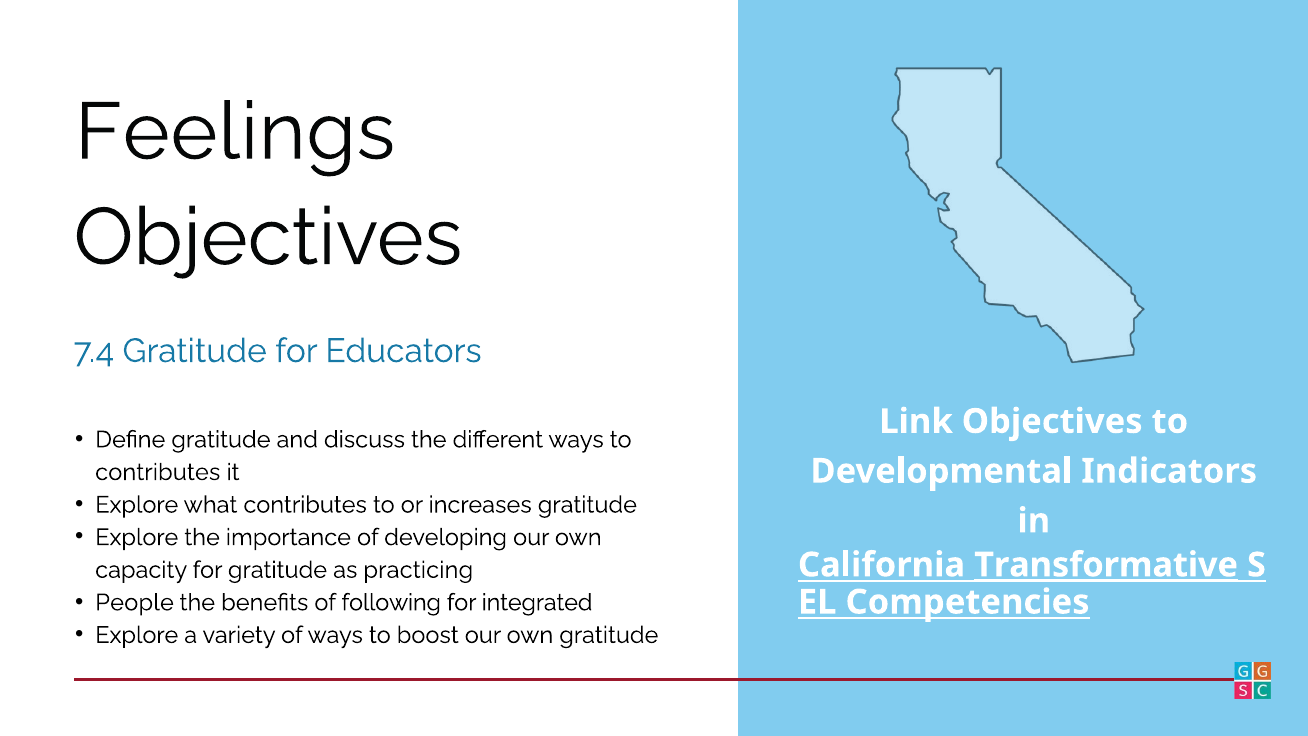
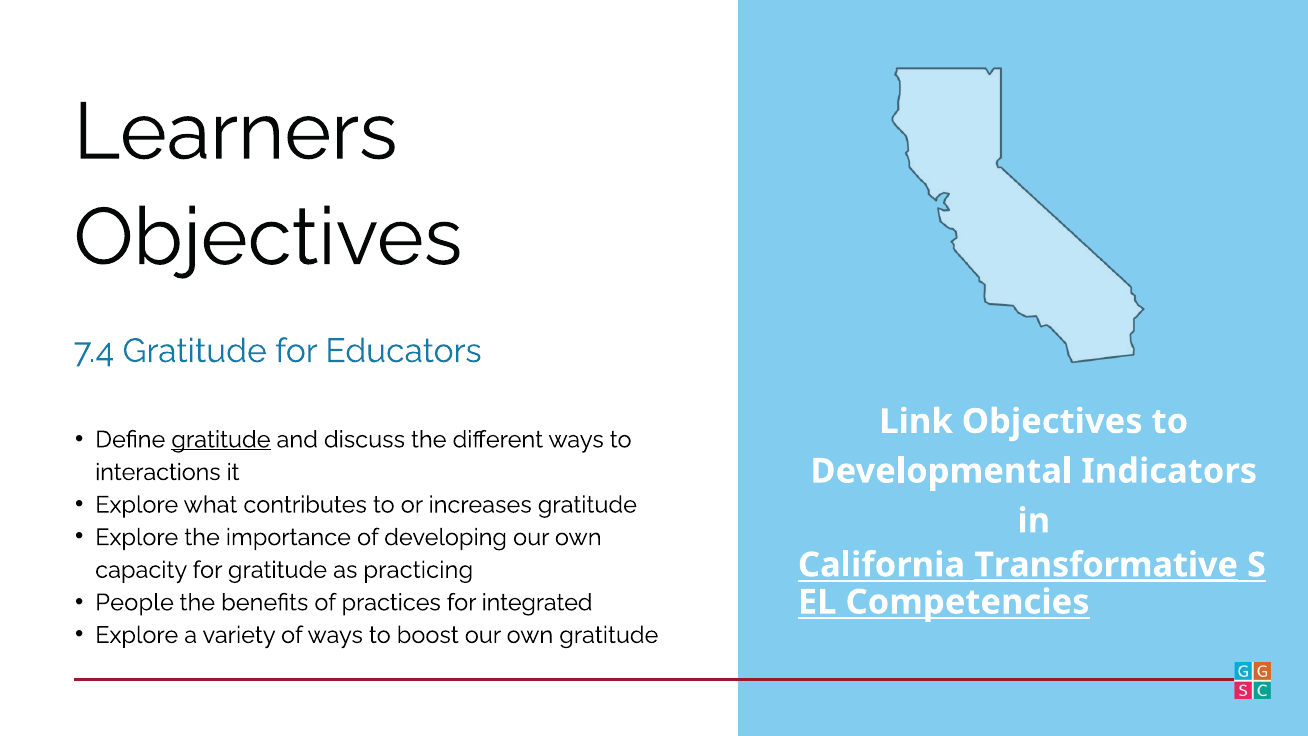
Feelings: Feelings -> Learners
gratitude at (221, 439) underline: none -> present
contributes at (158, 472): contributes -> interactions
following: following -> practices
